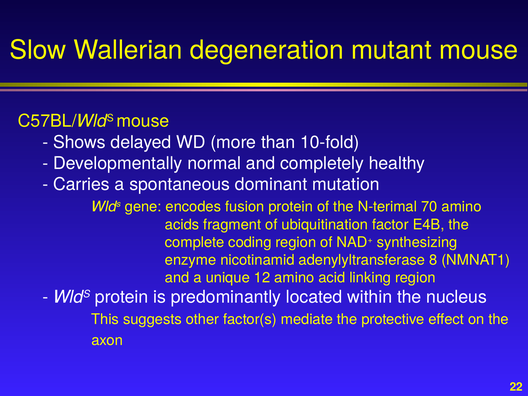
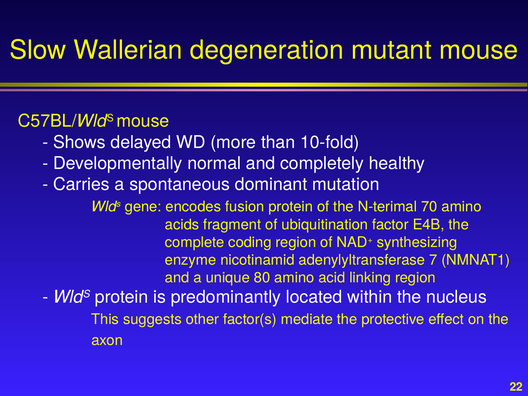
8: 8 -> 7
12: 12 -> 80
